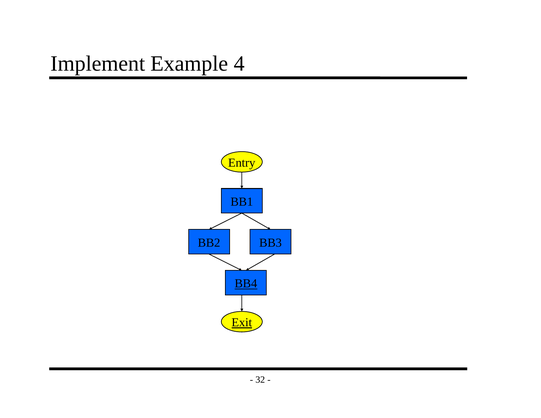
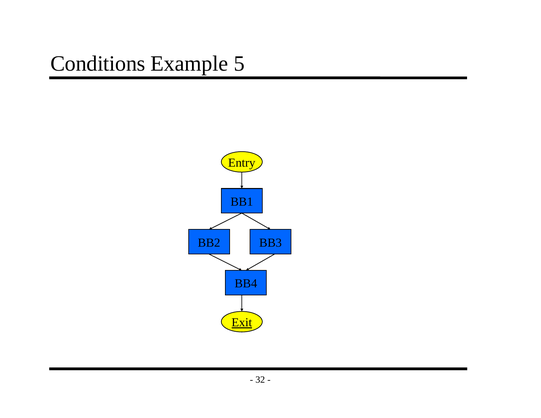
Implement: Implement -> Conditions
4: 4 -> 5
BB4 underline: present -> none
